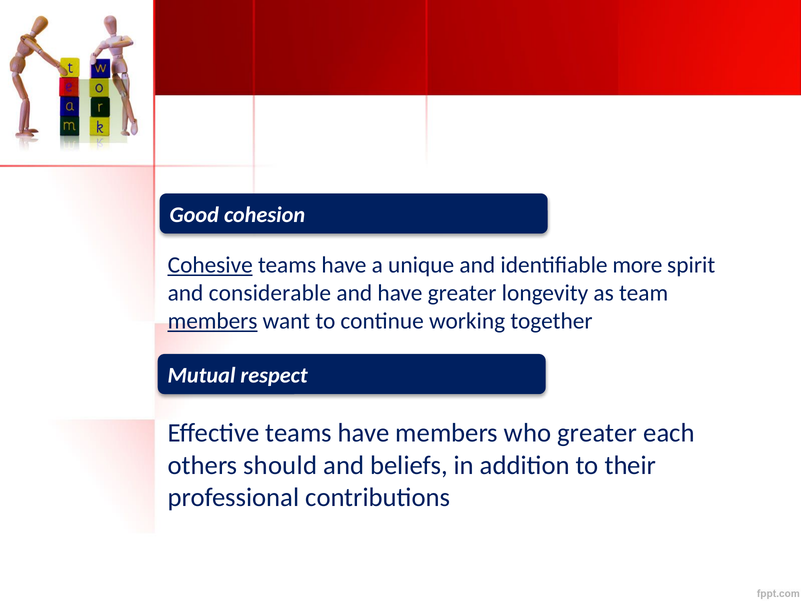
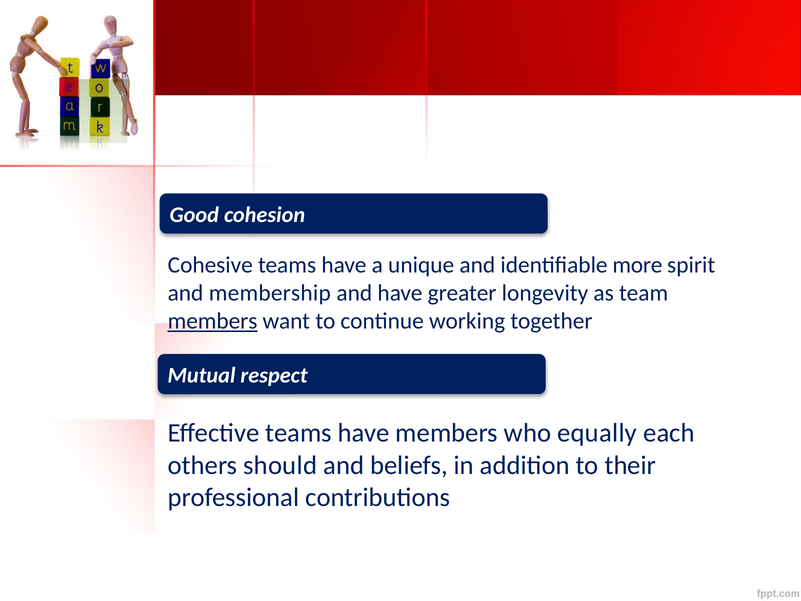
Cohesive underline: present -> none
considerable: considerable -> membership
who greater: greater -> equally
